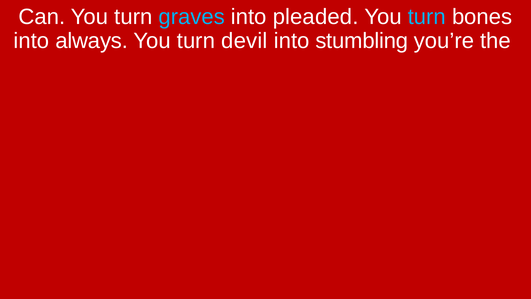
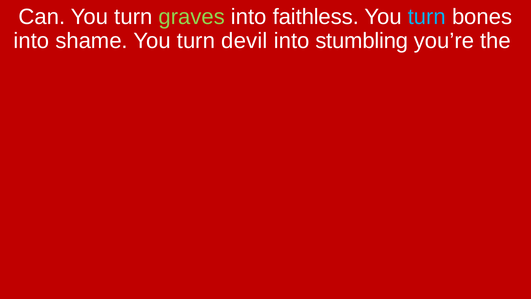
graves colour: light blue -> light green
pleaded: pleaded -> faithless
always: always -> shame
